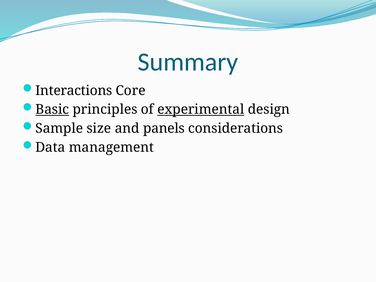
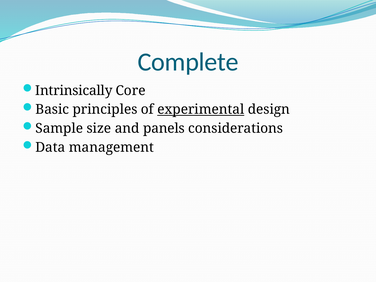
Summary: Summary -> Complete
Interactions: Interactions -> Intrinsically
Basic underline: present -> none
